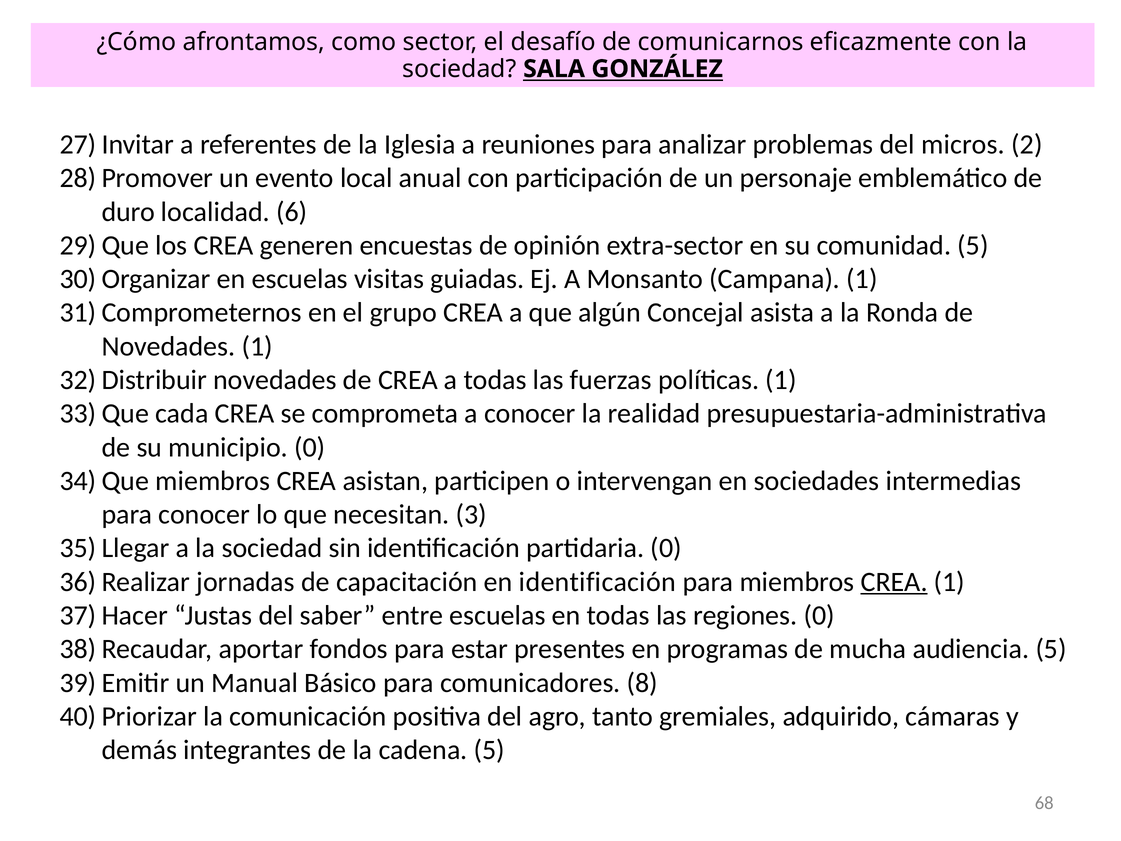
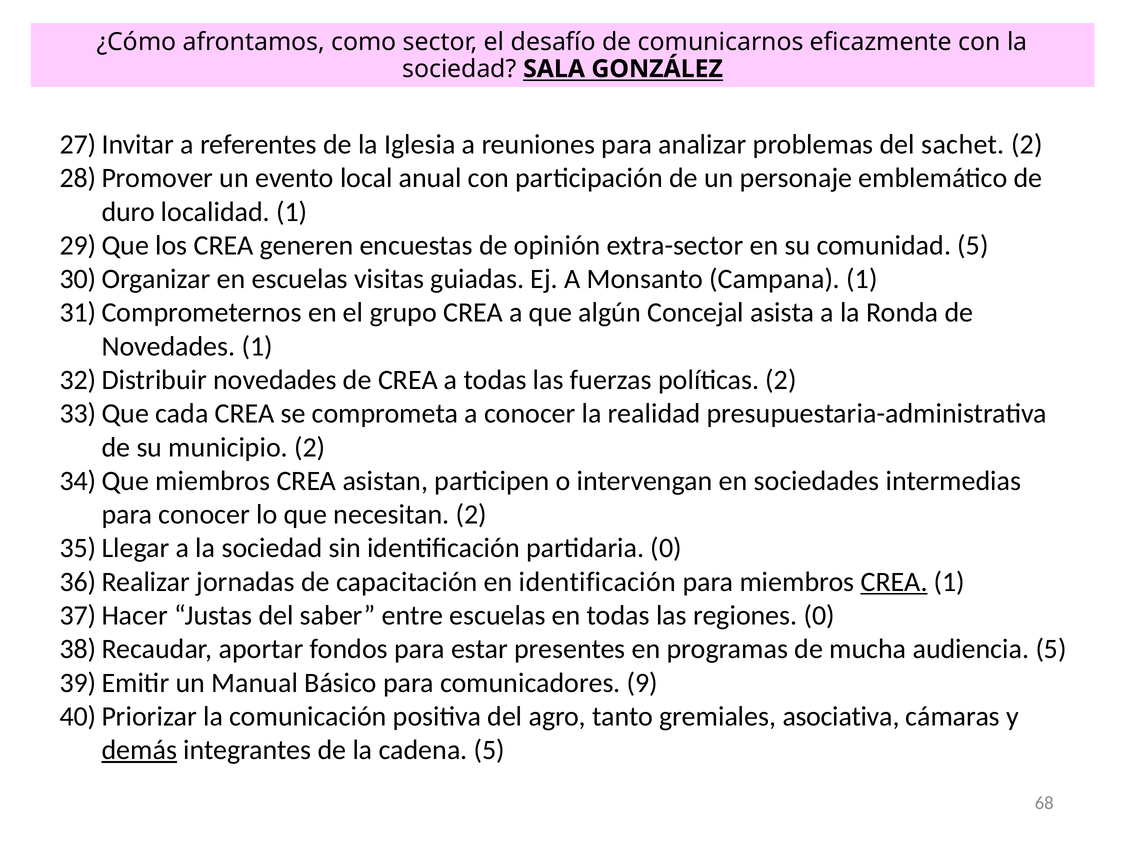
micros: micros -> sachet
localidad 6: 6 -> 1
políticas 1: 1 -> 2
municipio 0: 0 -> 2
necesitan 3: 3 -> 2
8: 8 -> 9
adquirido: adquirido -> asociativa
demás underline: none -> present
